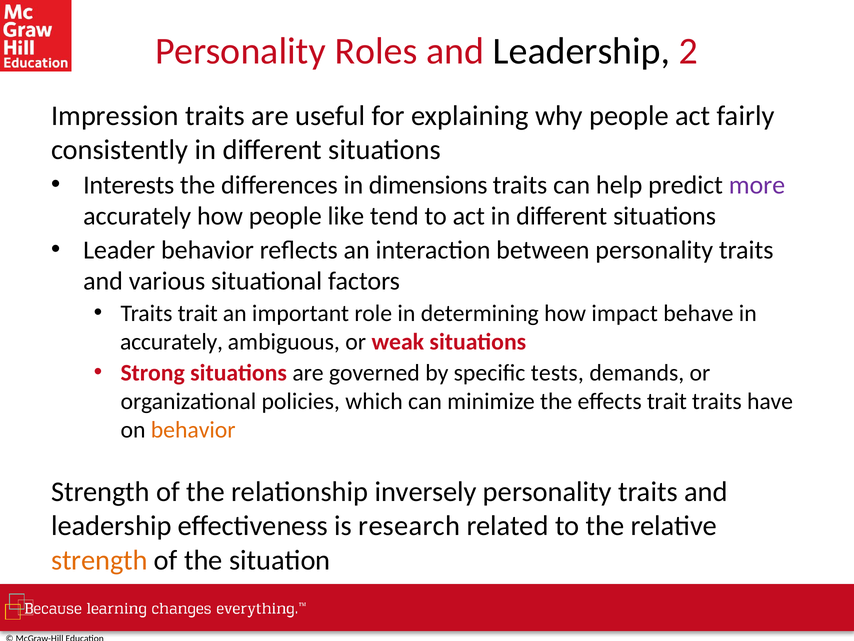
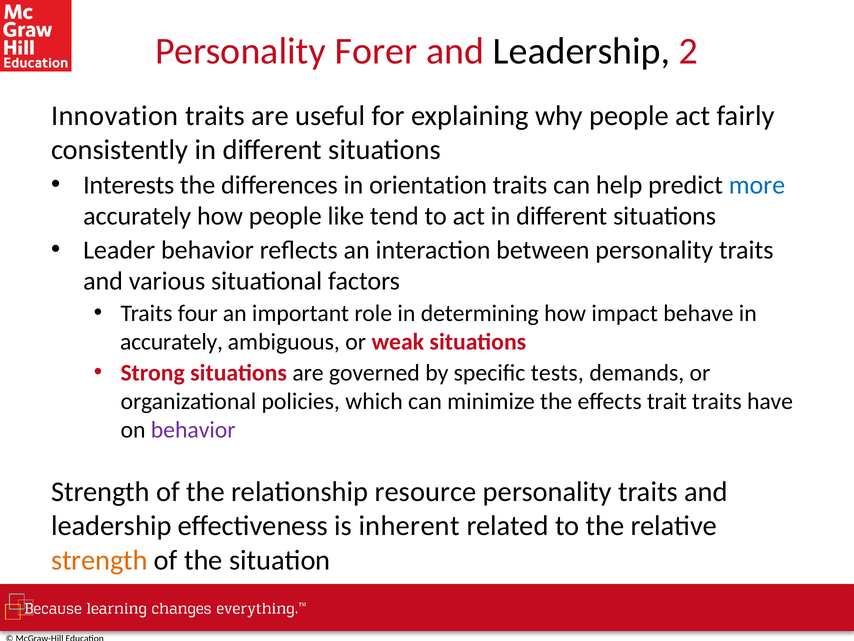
Roles: Roles -> Forer
Impression: Impression -> Innovation
dimensions: dimensions -> orientation
more colour: purple -> blue
Traits trait: trait -> four
behavior at (193, 429) colour: orange -> purple
inversely: inversely -> resource
research: research -> inherent
